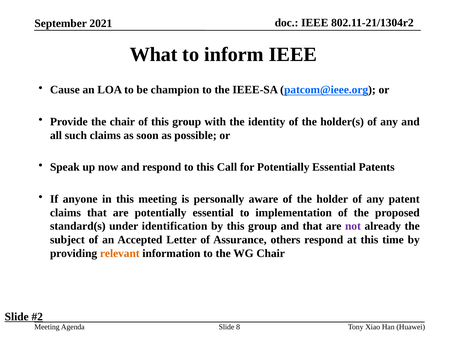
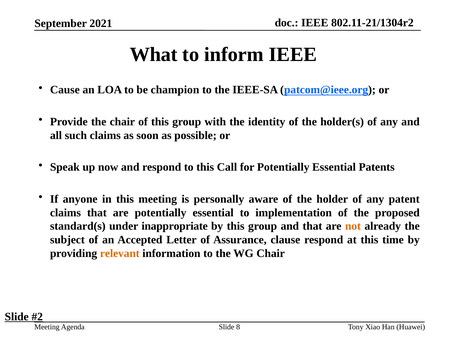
identification: identification -> inappropriate
not colour: purple -> orange
others: others -> clause
